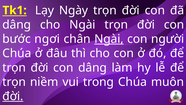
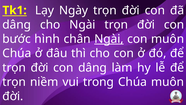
ngơi: ngơi -> hình
con người: người -> muôn
đời at (13, 96) underline: present -> none
